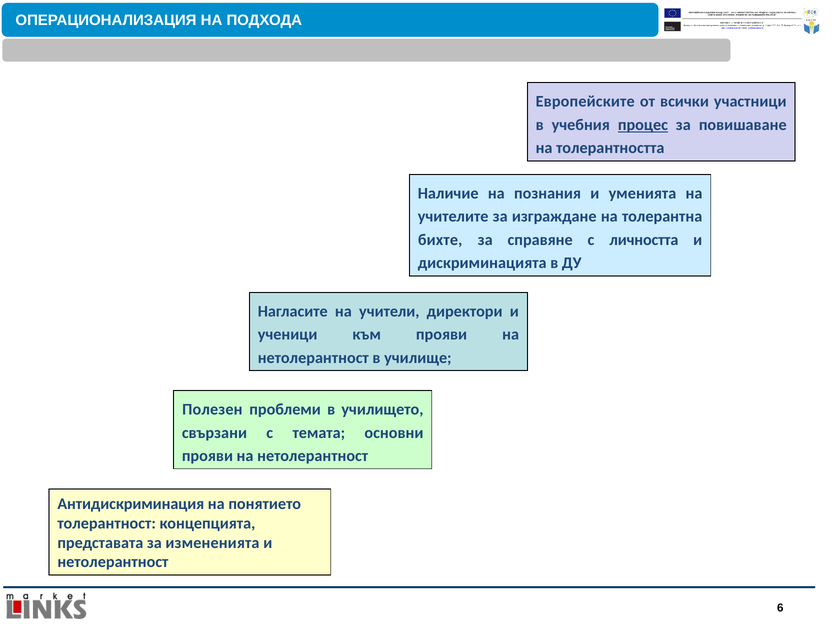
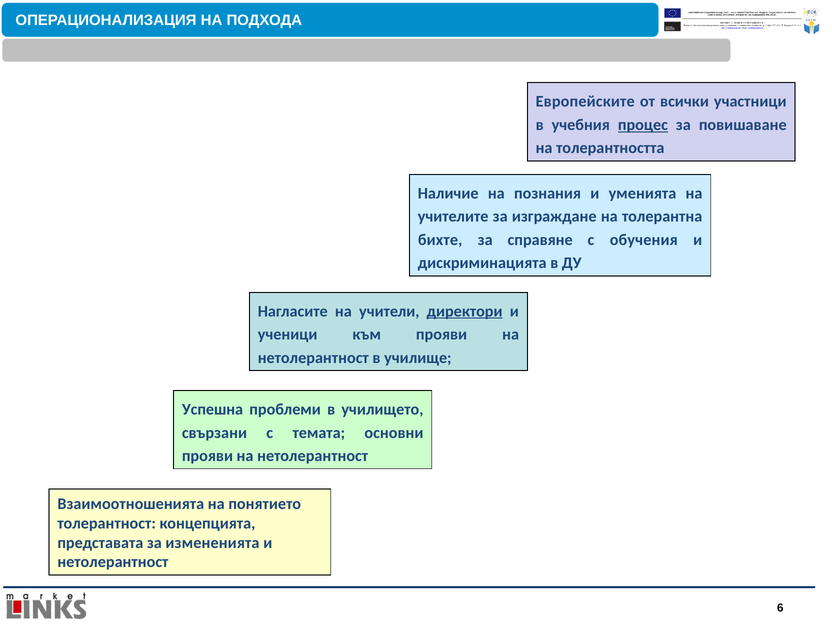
личността: личността -> обучения
директори underline: none -> present
Полезен: Полезен -> Успешна
Антидискриминация: Антидискриминация -> Взаимоотношенията
